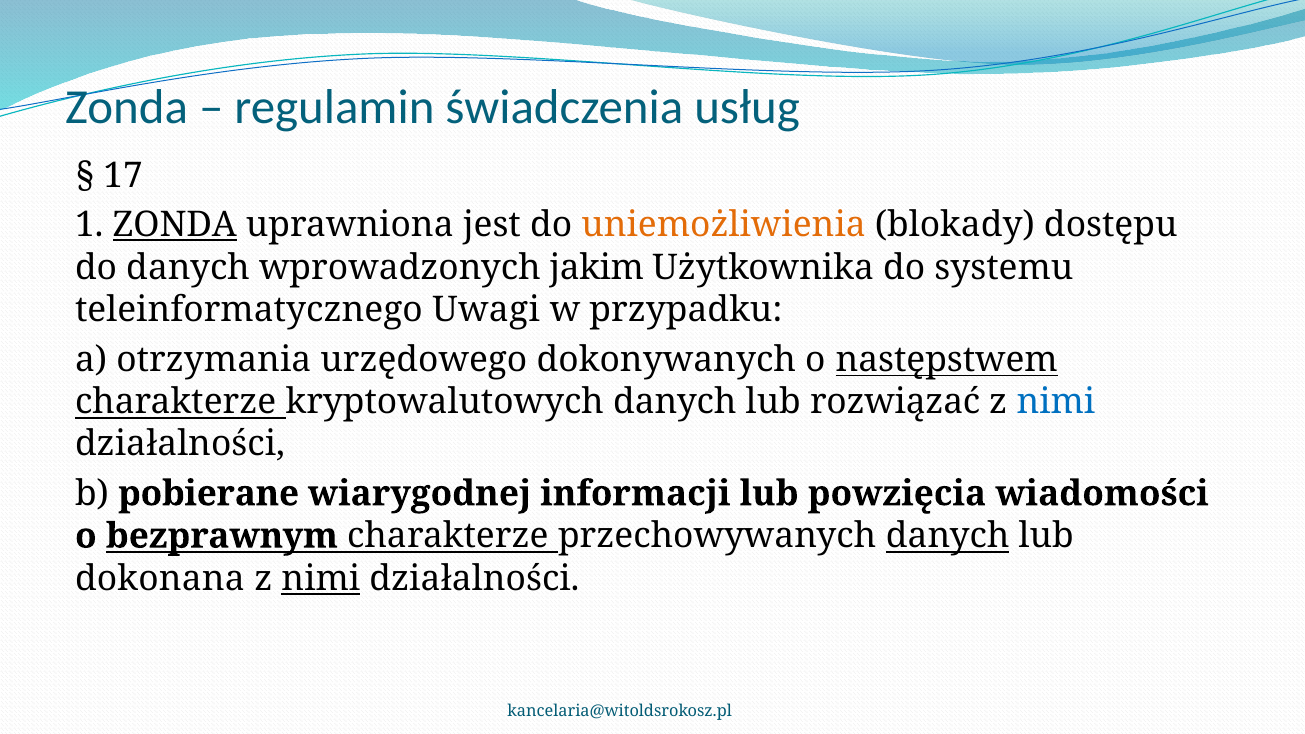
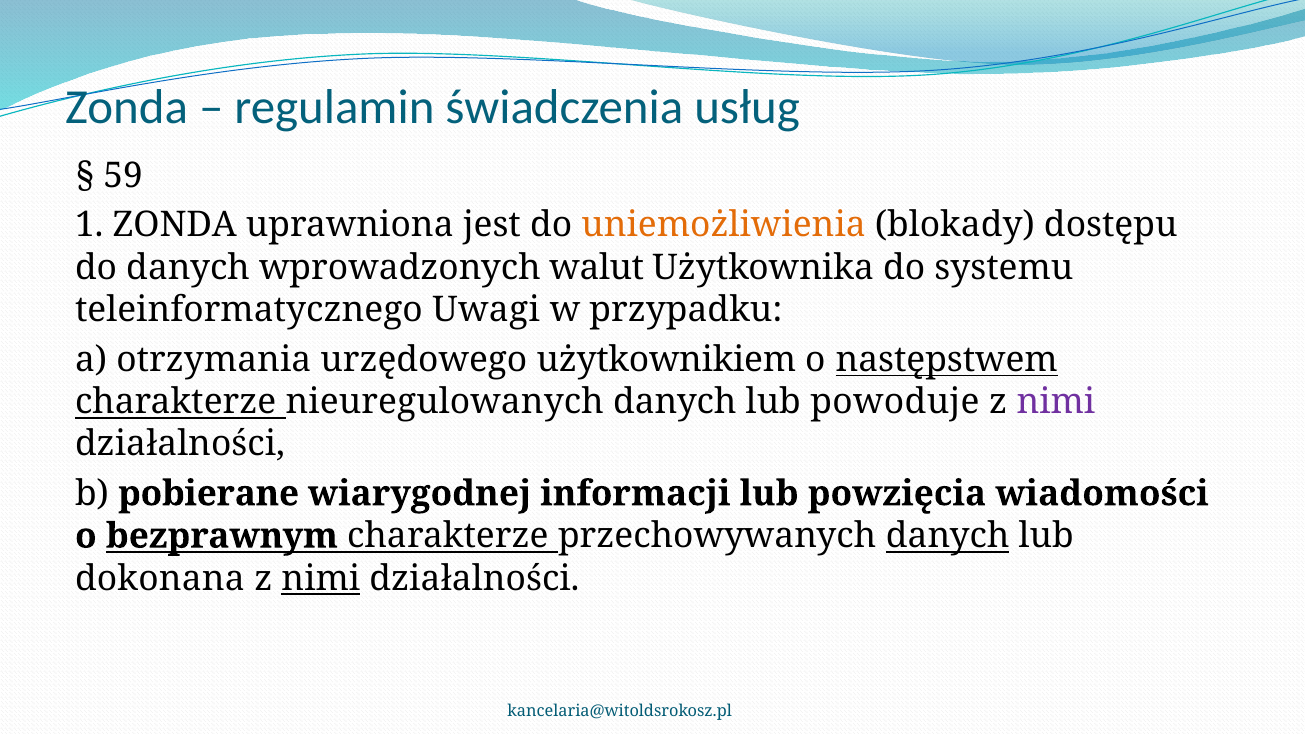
17: 17 -> 59
ZONDA at (175, 225) underline: present -> none
jakim: jakim -> walut
dokonywanych: dokonywanych -> użytkownikiem
kryptowalutowych: kryptowalutowych -> nieuregulowanych
rozwiązać: rozwiązać -> powoduje
nimi at (1056, 402) colour: blue -> purple
